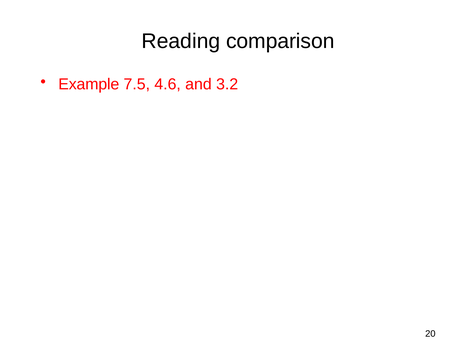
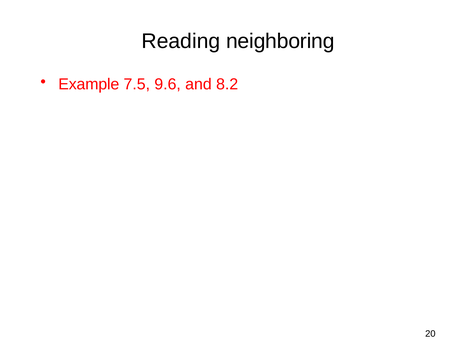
comparison: comparison -> neighboring
4.6: 4.6 -> 9.6
3.2: 3.2 -> 8.2
